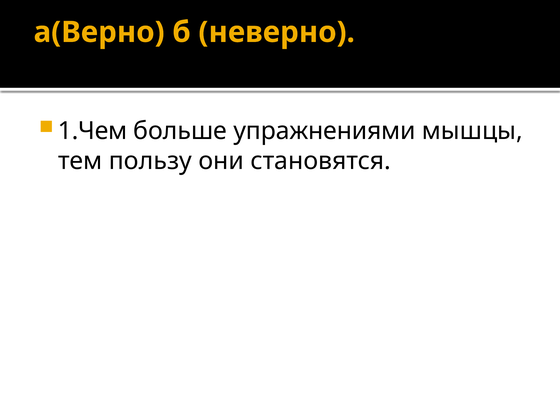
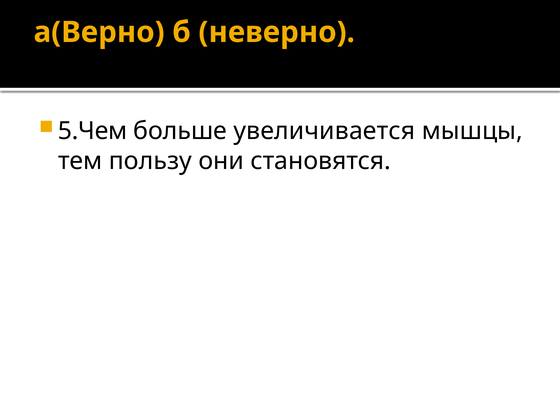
1.Чем: 1.Чем -> 5.Чем
упражнениями: упражнениями -> увеличивается
